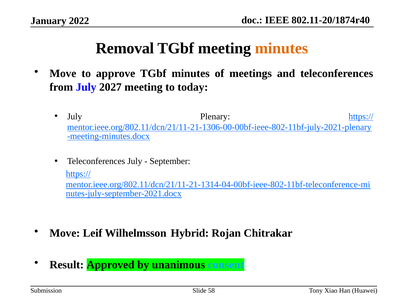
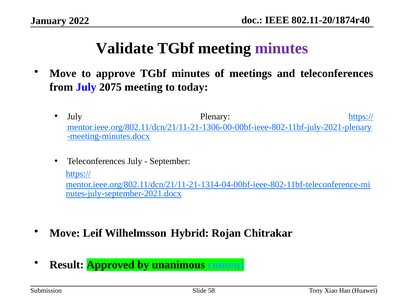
Removal: Removal -> Validate
minutes at (281, 48) colour: orange -> purple
2027: 2027 -> 2075
